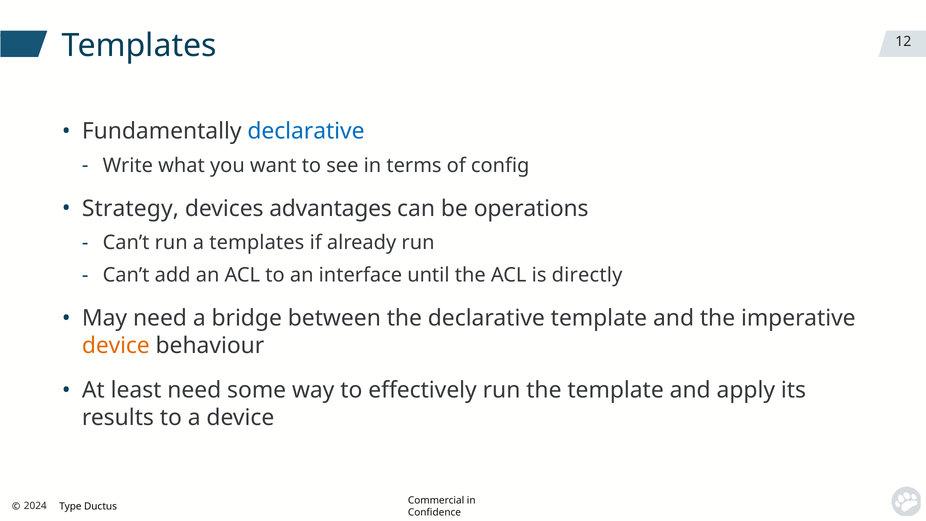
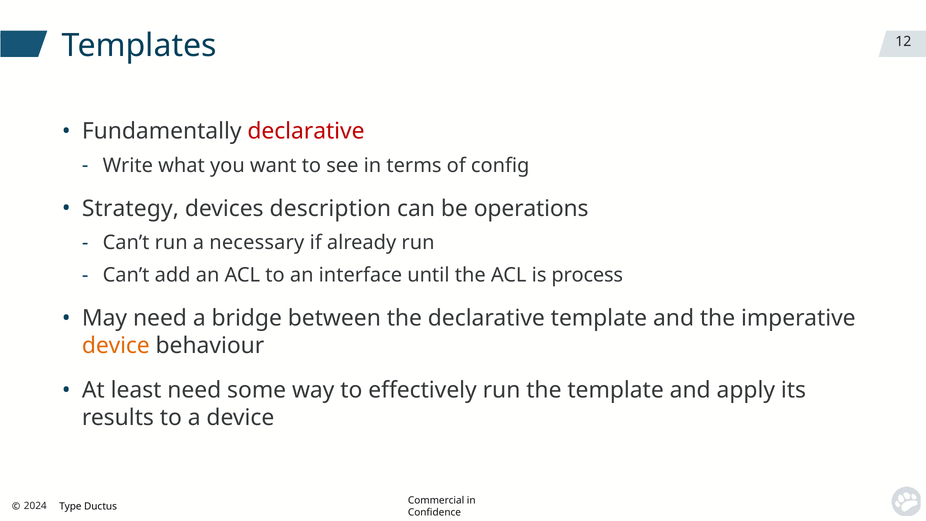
declarative at (306, 131) colour: blue -> red
advantages: advantages -> description
a templates: templates -> necessary
directly: directly -> process
